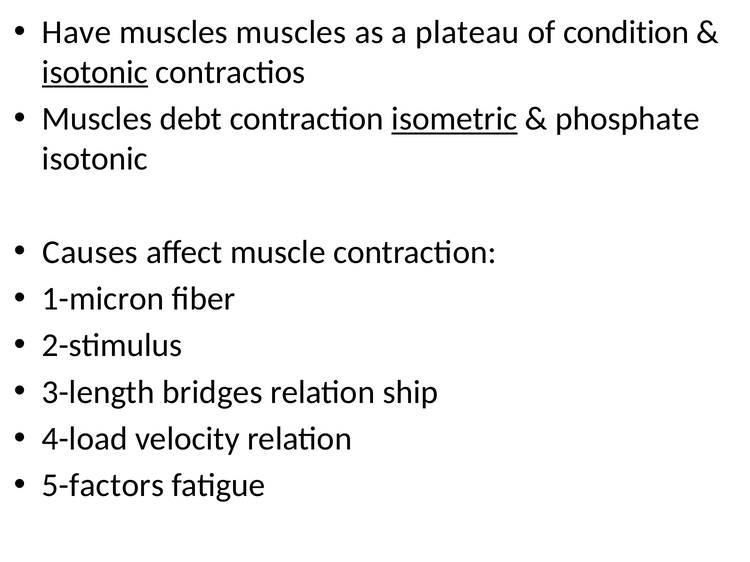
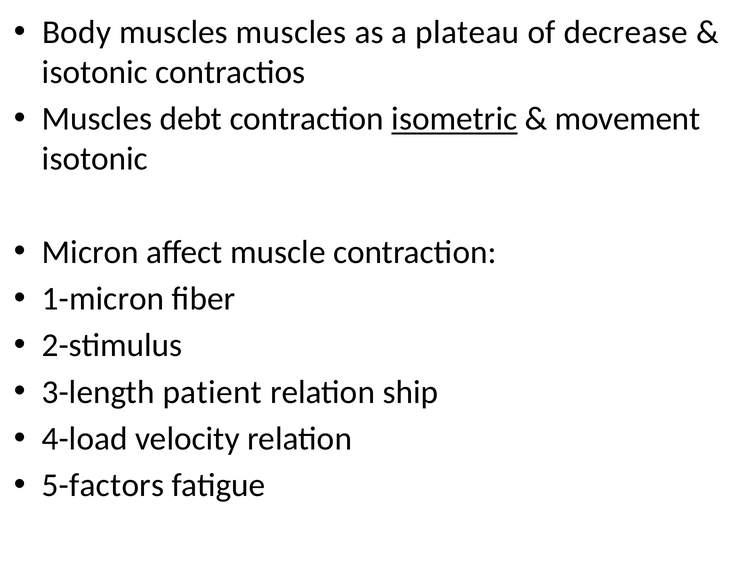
Have: Have -> Body
condition: condition -> decrease
isotonic at (95, 72) underline: present -> none
phosphate: phosphate -> movement
Causes: Causes -> Micron
bridges: bridges -> patient
